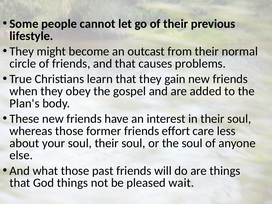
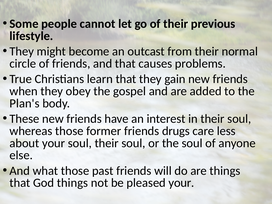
effort: effort -> drugs
pleased wait: wait -> your
